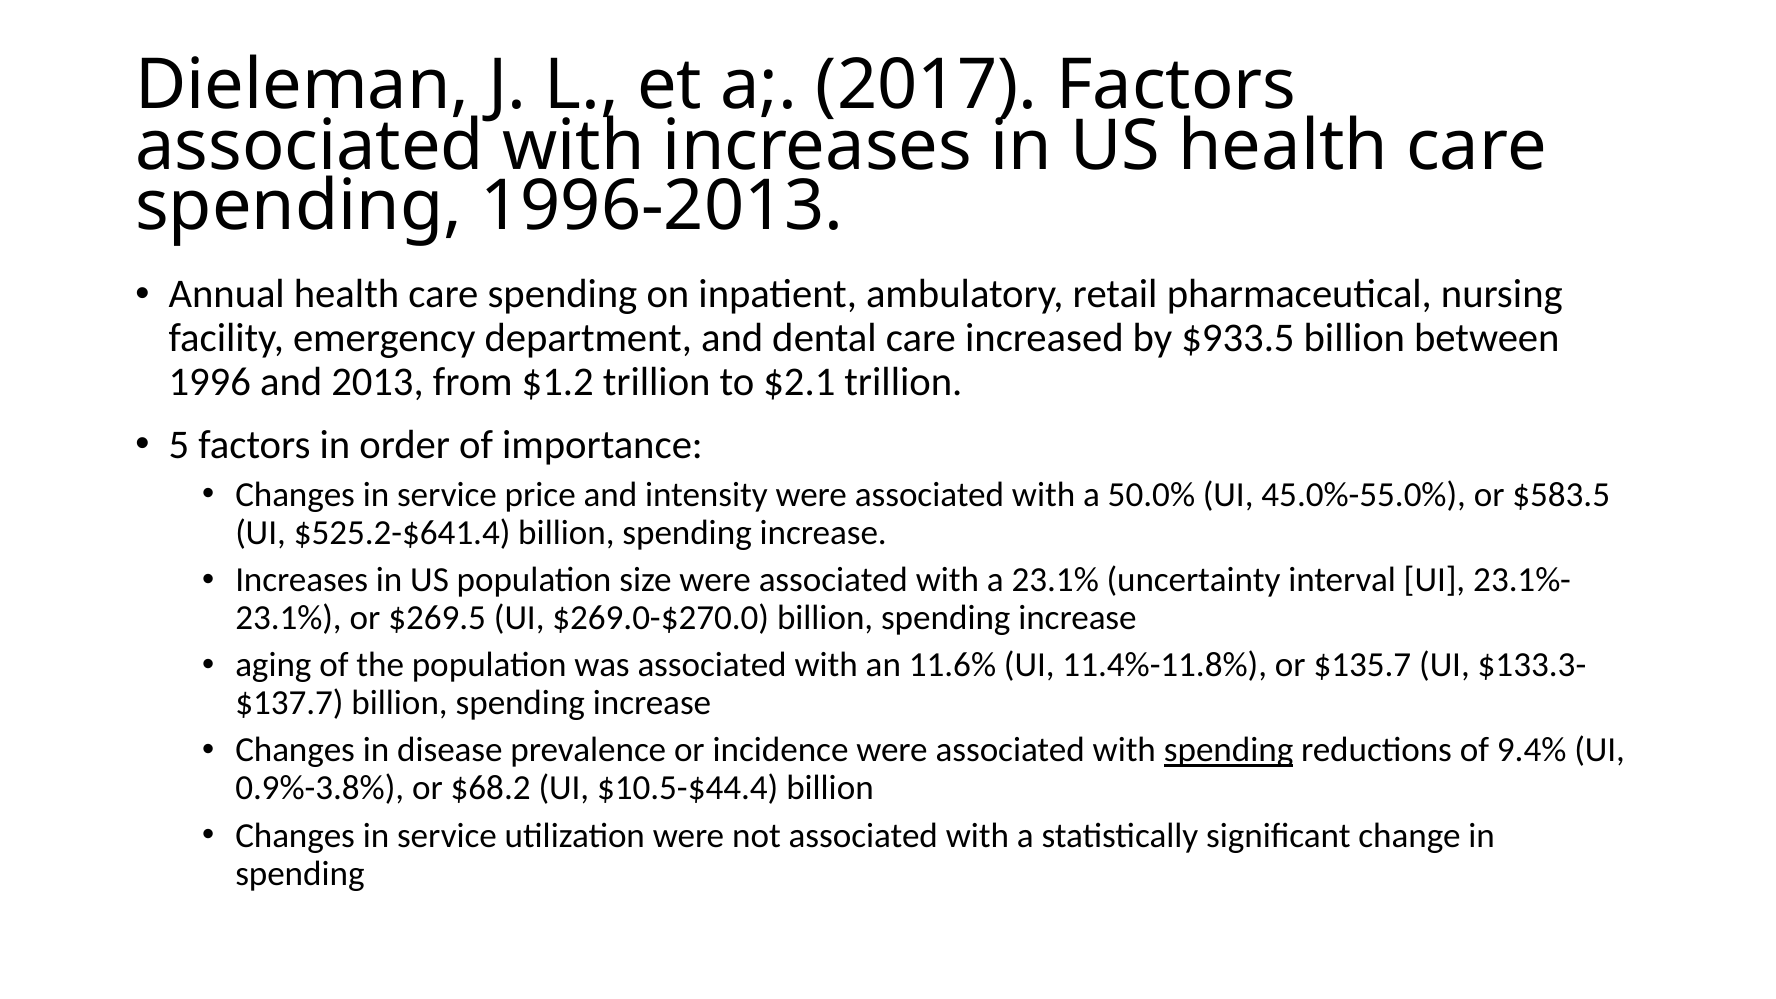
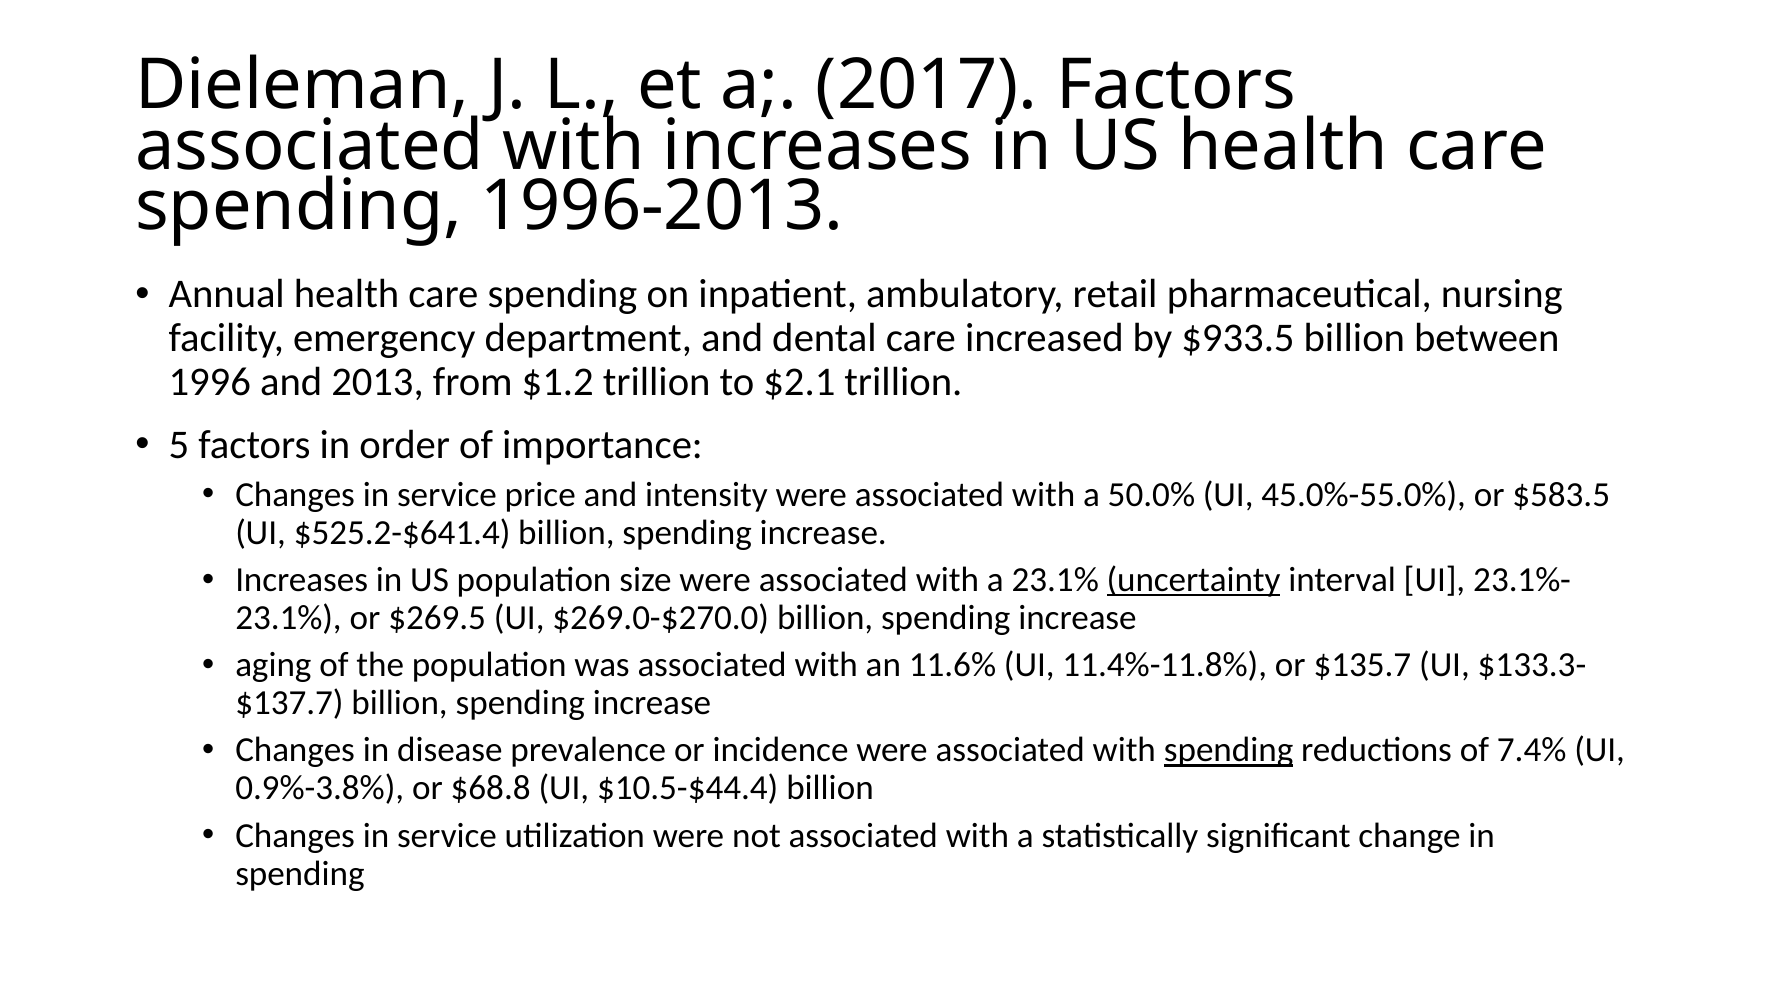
uncertainty underline: none -> present
9.4%: 9.4% -> 7.4%
$68.2: $68.2 -> $68.8
